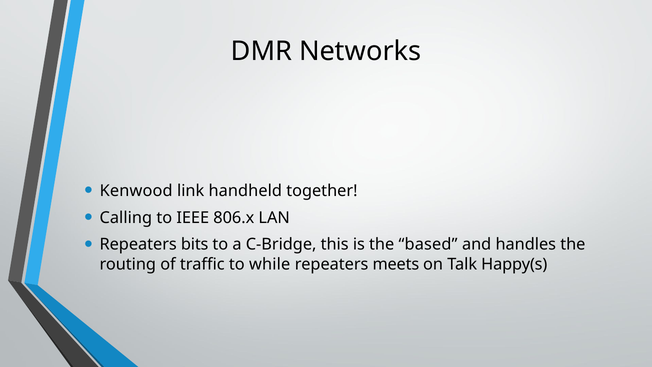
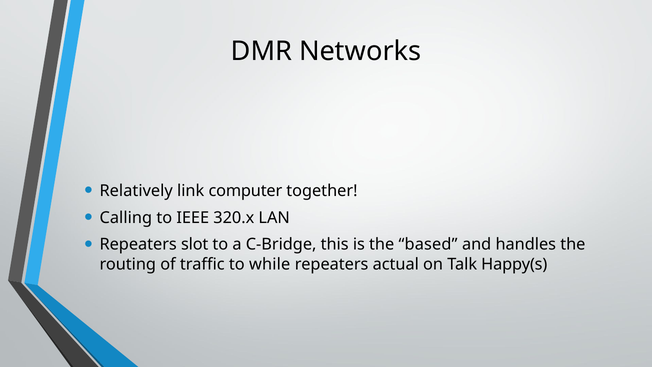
Kenwood: Kenwood -> Relatively
handheld: handheld -> computer
806.x: 806.x -> 320.x
bits: bits -> slot
meets: meets -> actual
